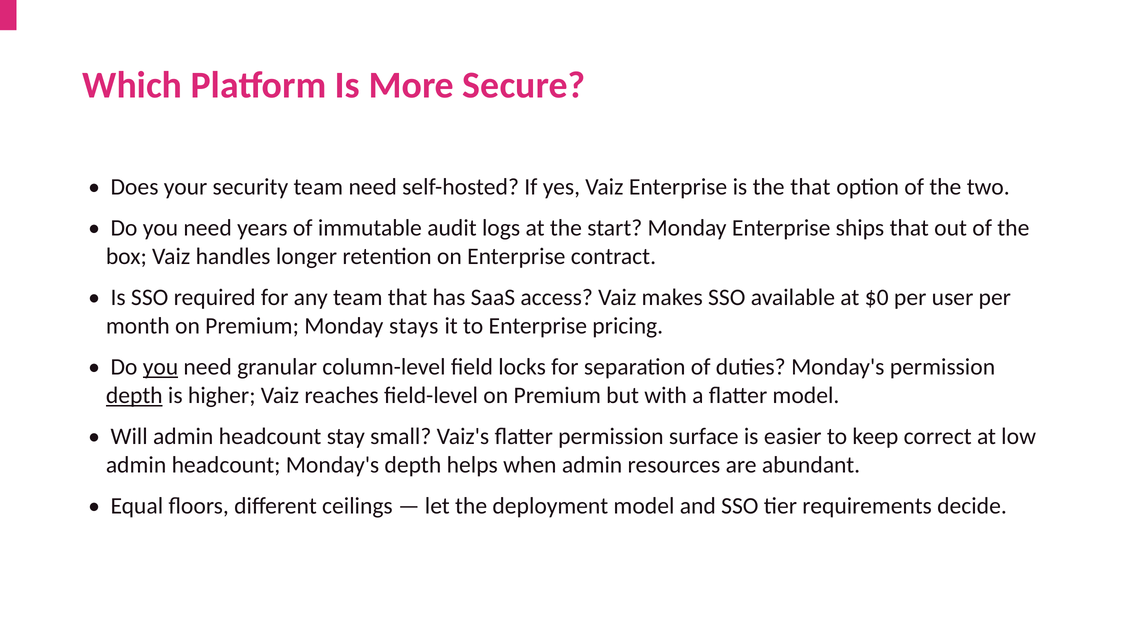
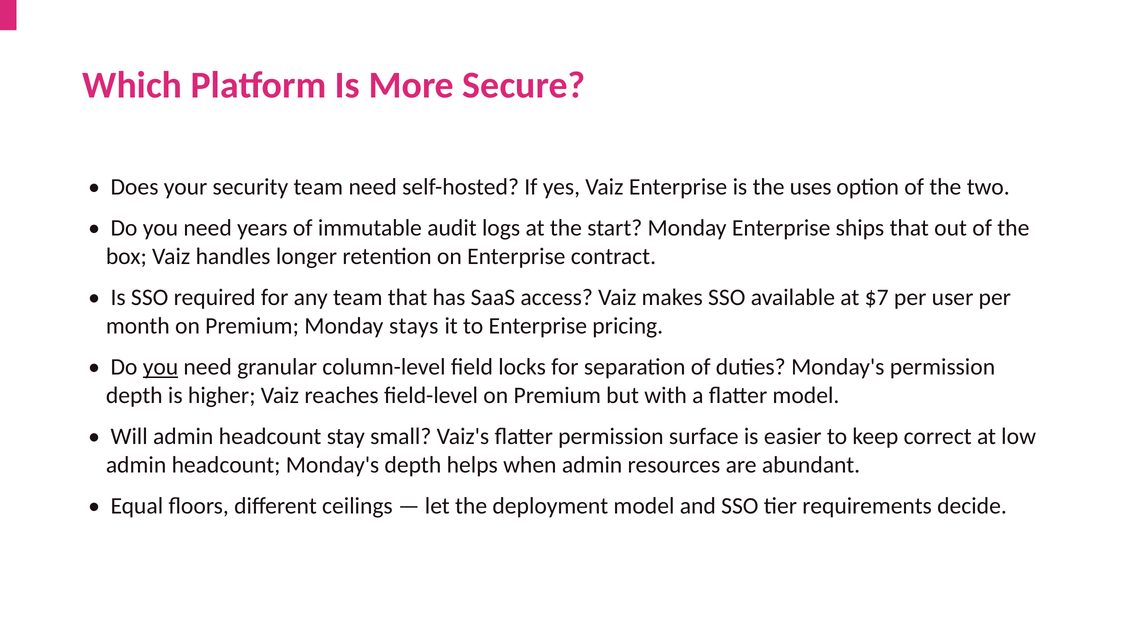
the that: that -> uses
$0: $0 -> $7
depth at (134, 395) underline: present -> none
